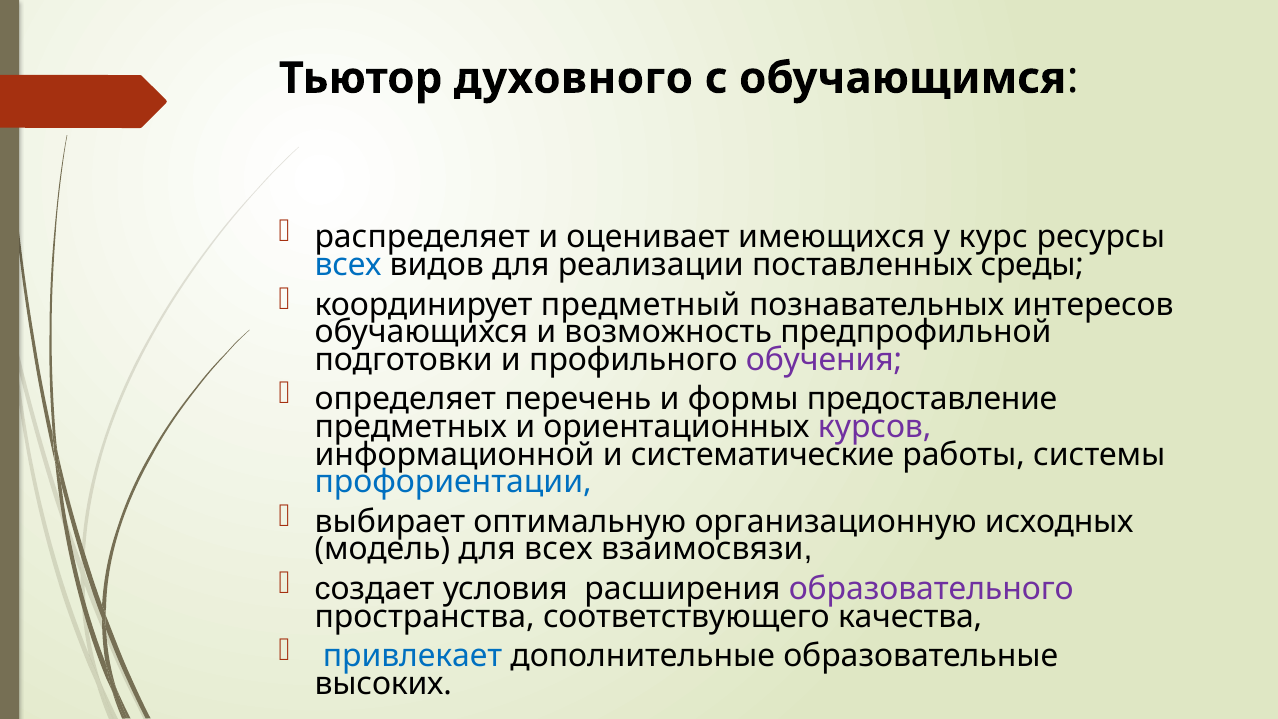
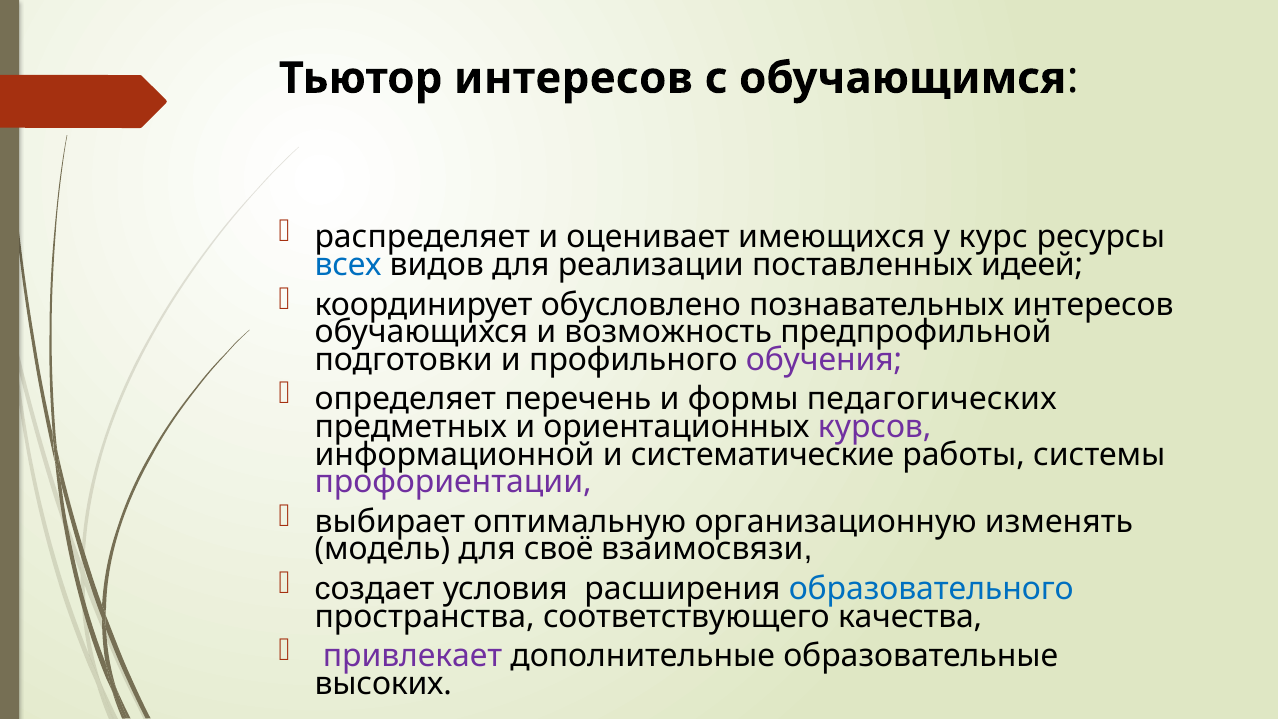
Тьютор духовного: духовного -> интересов
среды: среды -> идеей
предметный: предметный -> обусловлено
предоставление: предоставление -> педагогических
профориентации colour: blue -> purple
исходных: исходных -> изменять
для всех: всех -> своё
образовательного colour: purple -> blue
привлекает colour: blue -> purple
